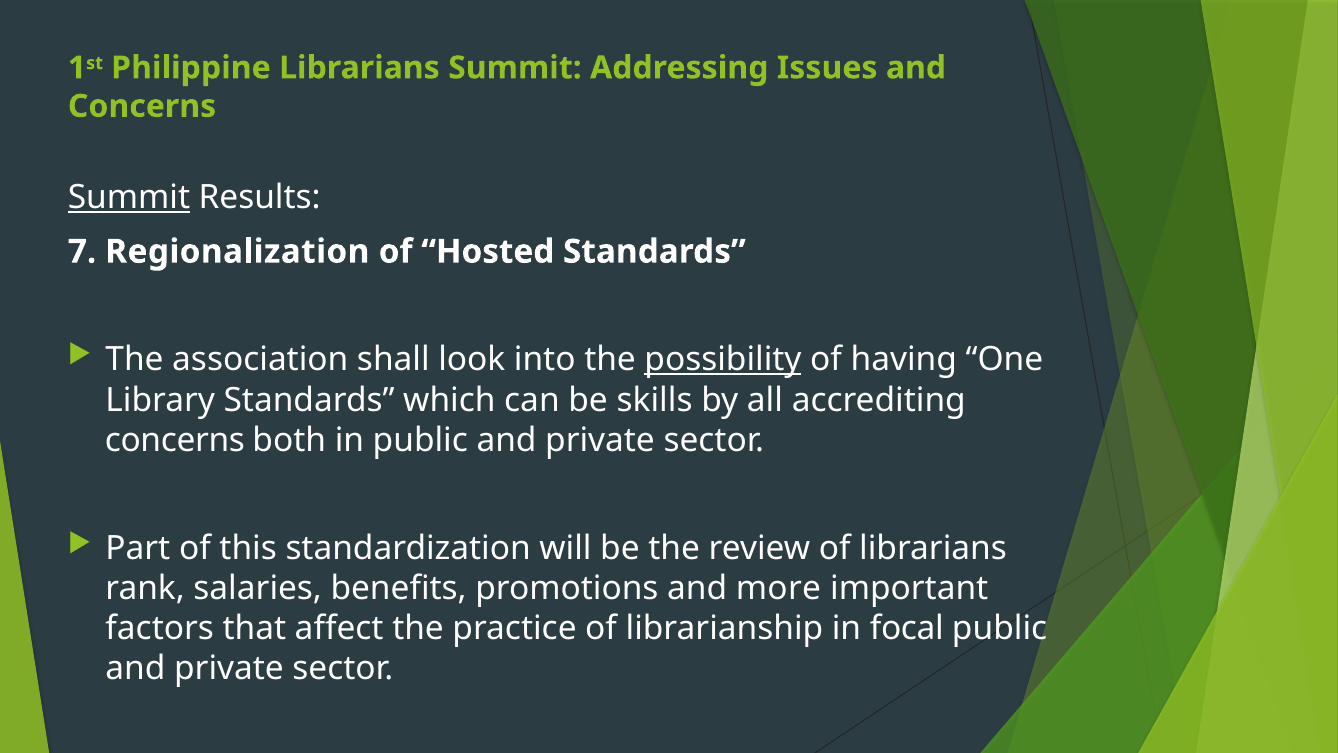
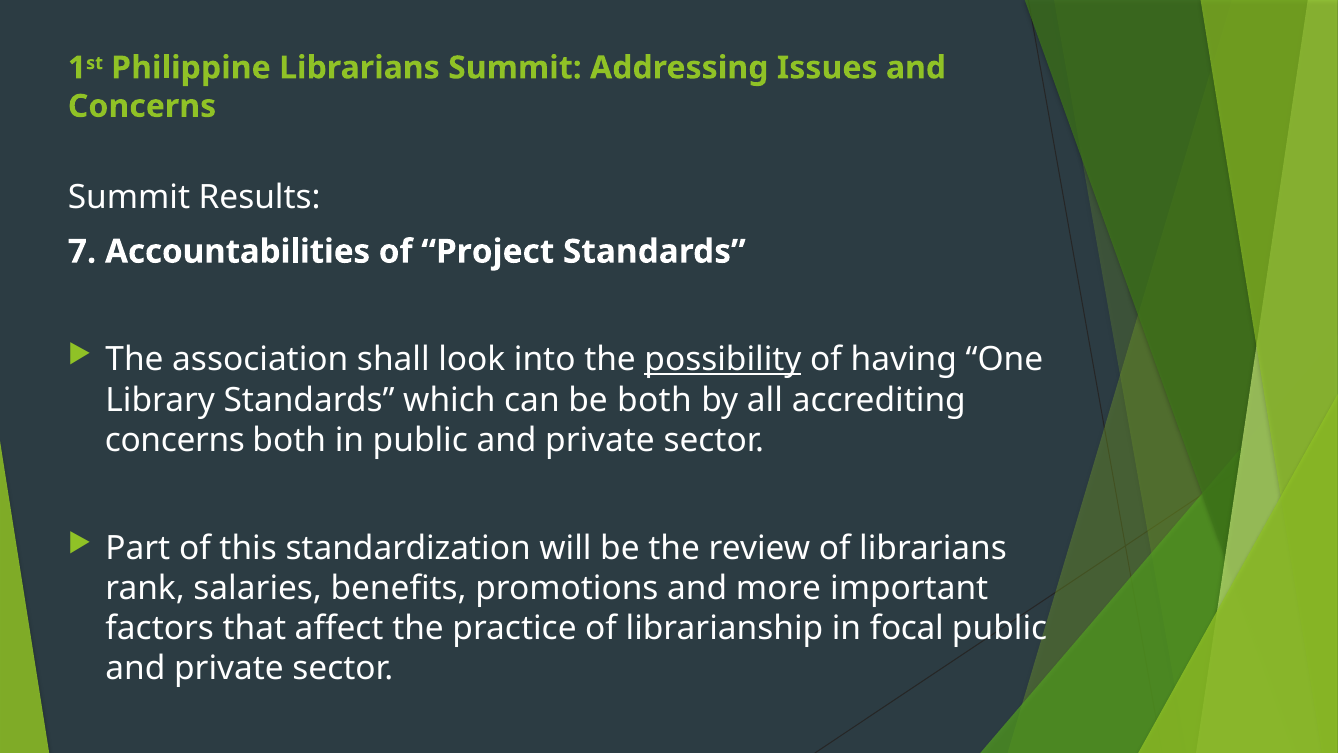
Summit at (129, 197) underline: present -> none
Regionalization: Regionalization -> Accountabilities
Hosted: Hosted -> Project
be skills: skills -> both
